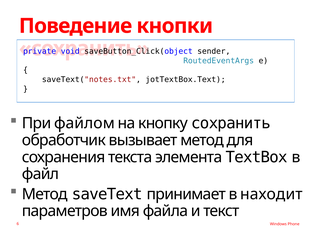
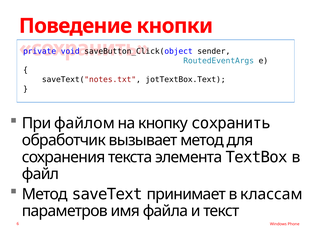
находит: находит -> классам
